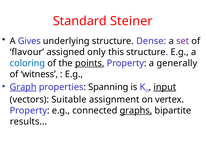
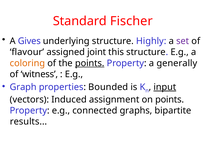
Steiner: Steiner -> Fischer
Dense: Dense -> Highly
only: only -> joint
coloring colour: blue -> orange
Graph underline: present -> none
Spanning: Spanning -> Bounded
Suitable: Suitable -> Induced
on vertex: vertex -> points
graphs underline: present -> none
